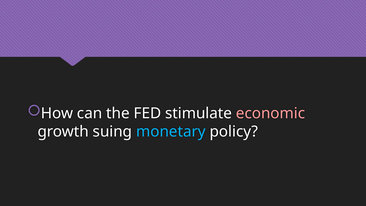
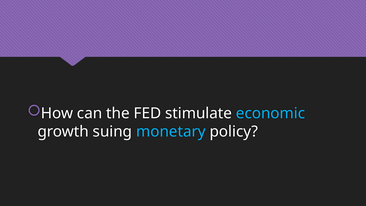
economic colour: pink -> light blue
